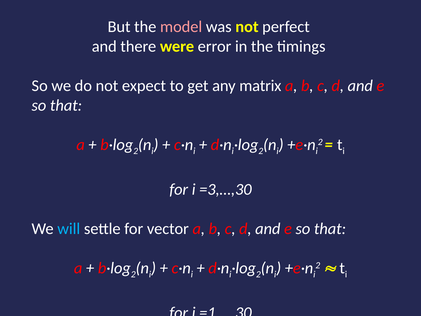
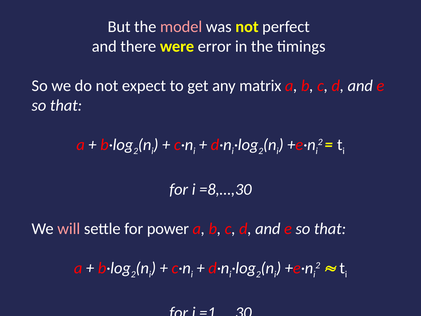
=3,…,30: =3,…,30 -> =8,…,30
will colour: light blue -> pink
vector: vector -> power
